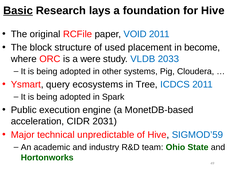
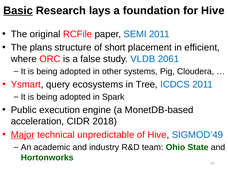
VOID: VOID -> SEMI
block: block -> plans
used: used -> short
become: become -> efficient
were: were -> false
2033: 2033 -> 2061
2031: 2031 -> 2018
Major underline: none -> present
SIGMOD’59: SIGMOD’59 -> SIGMOD’49
